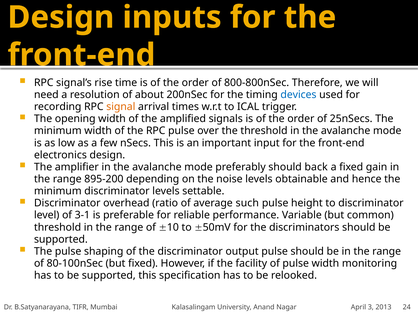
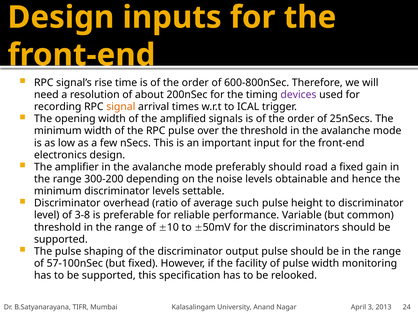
800-800nSec: 800-800nSec -> 600-800nSec
devices colour: blue -> purple
back: back -> road
895-200: 895-200 -> 300-200
3-1: 3-1 -> 3-8
80-100nSec: 80-100nSec -> 57-100nSec
